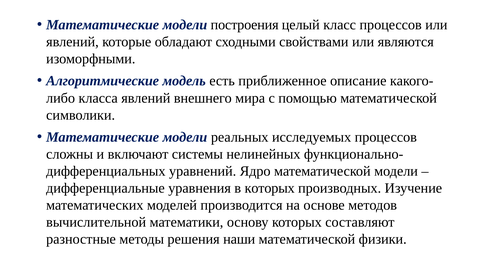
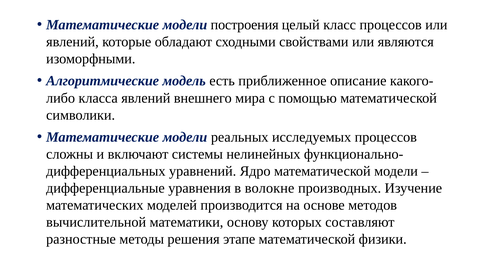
в которых: которых -> волокне
наши: наши -> этапе
